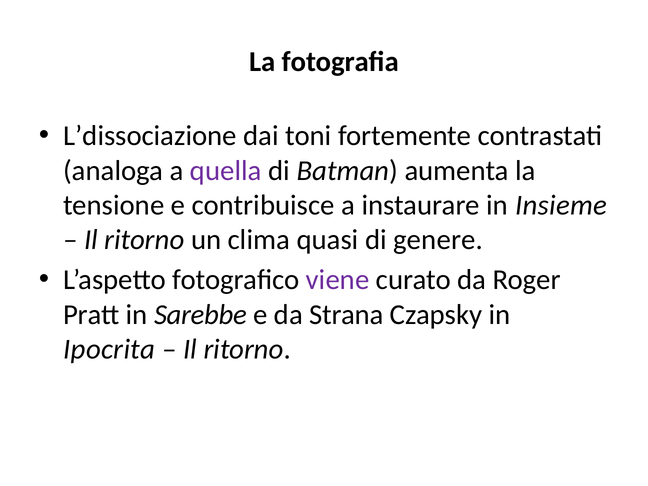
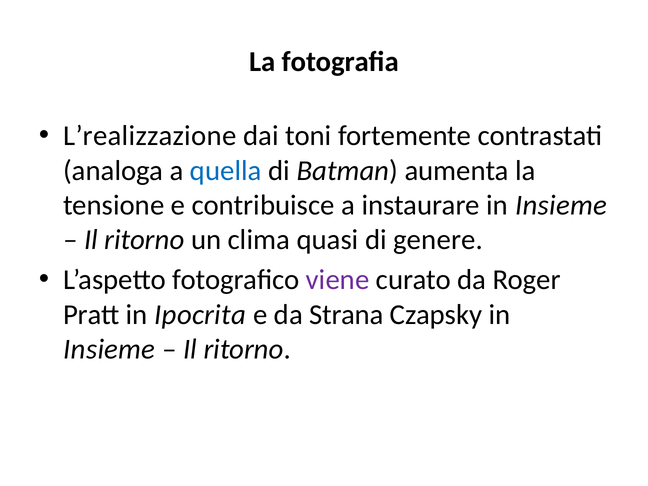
L’dissociazione: L’dissociazione -> L’realizzazione
quella colour: purple -> blue
Sarebbe: Sarebbe -> Ipocrita
Ipocrita at (109, 349): Ipocrita -> Insieme
